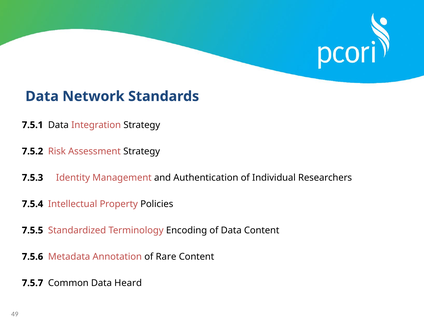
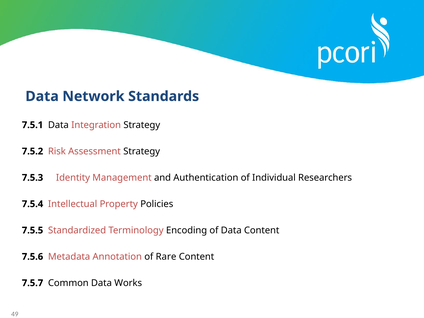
Heard: Heard -> Works
